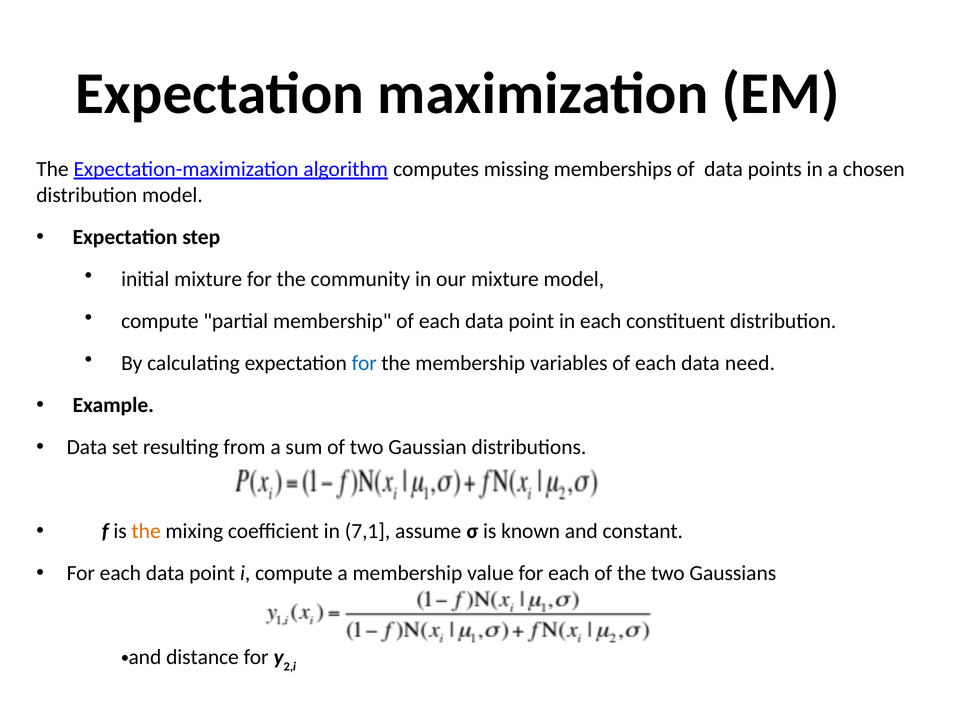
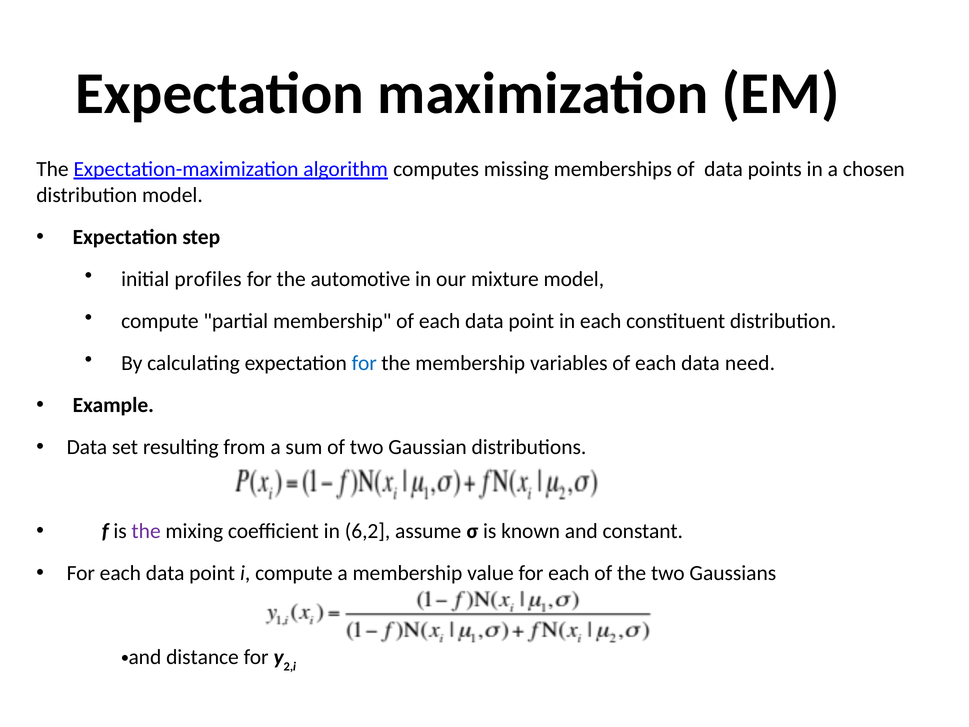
initial mixture: mixture -> profiles
community: community -> automotive
the at (146, 531) colour: orange -> purple
7,1: 7,1 -> 6,2
